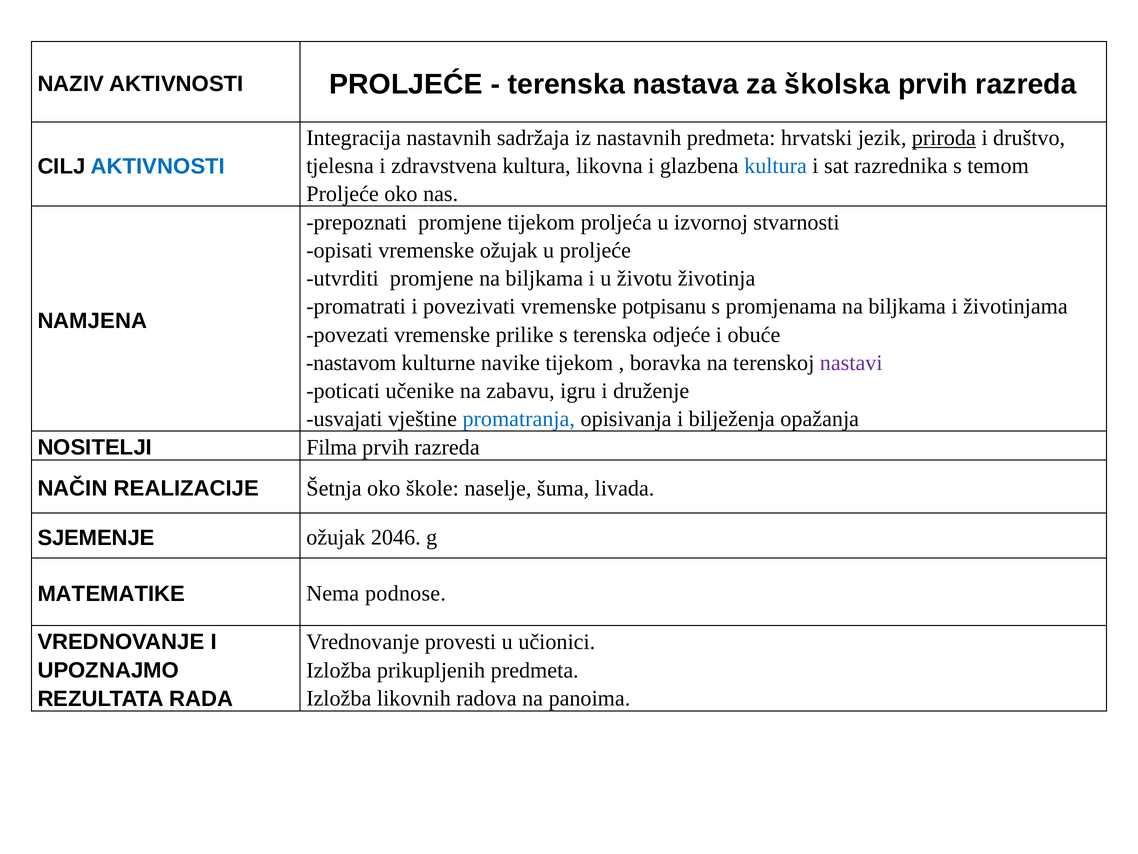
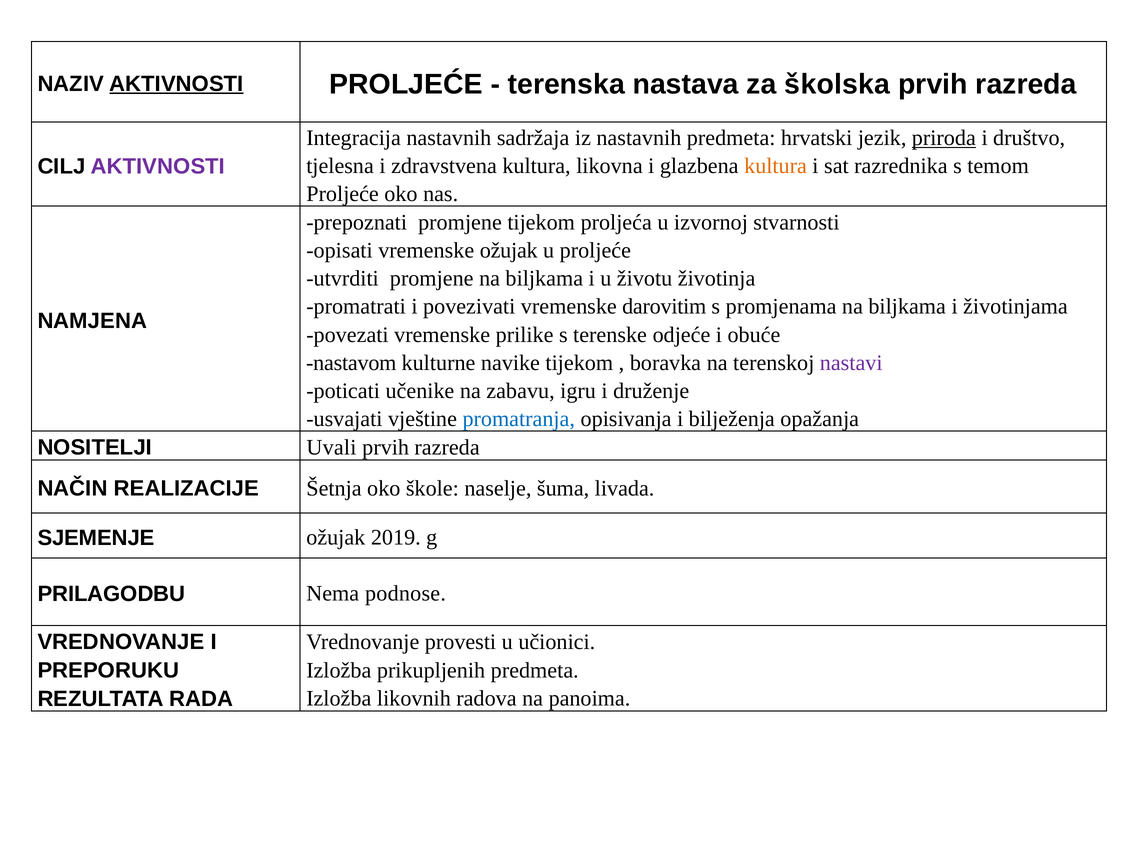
AKTIVNOSTI at (176, 84) underline: none -> present
kultura at (776, 166) colour: blue -> orange
AKTIVNOSTI at (158, 166) colour: blue -> purple
potpisanu: potpisanu -> darovitim
s terenska: terenska -> terenske
Filma: Filma -> Uvali
2046: 2046 -> 2019
MATEMATIKE: MATEMATIKE -> PRILAGODBU
UPOZNAJMO: UPOZNAJMO -> PREPORUKU
